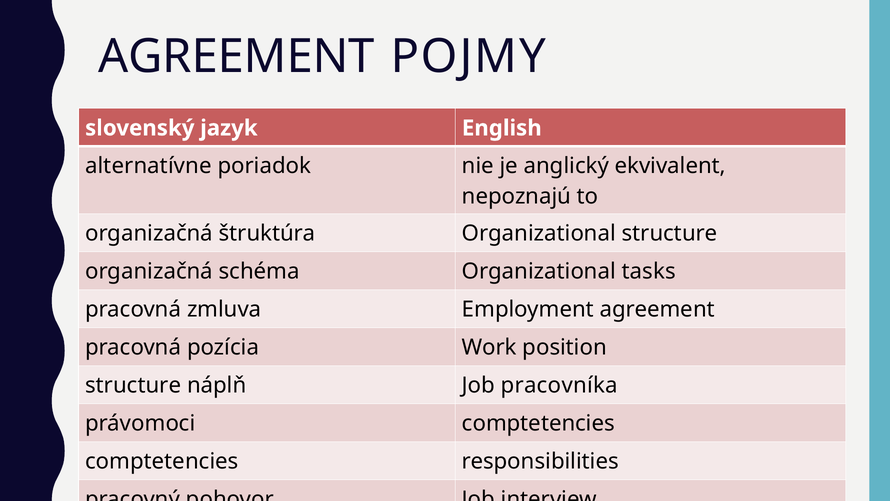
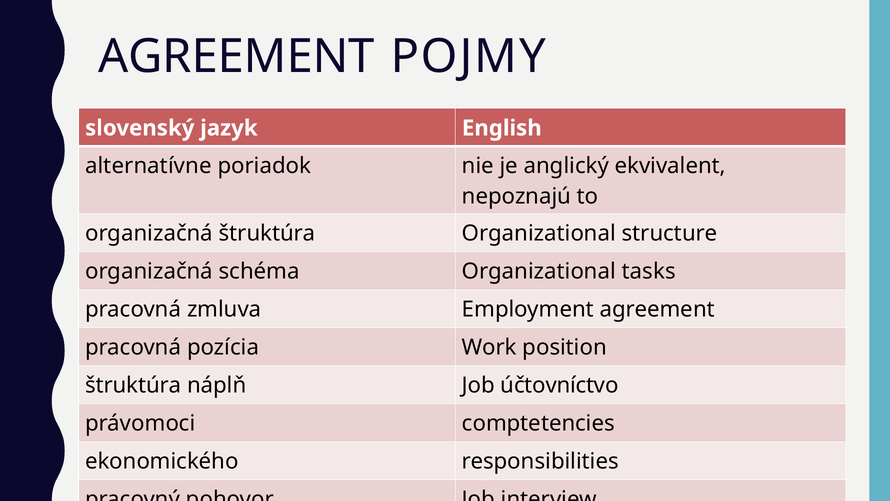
structure at (133, 385): structure -> štruktúra
pracovníka: pracovníka -> účtovníctvo
comptetencies at (162, 461): comptetencies -> ekonomického
